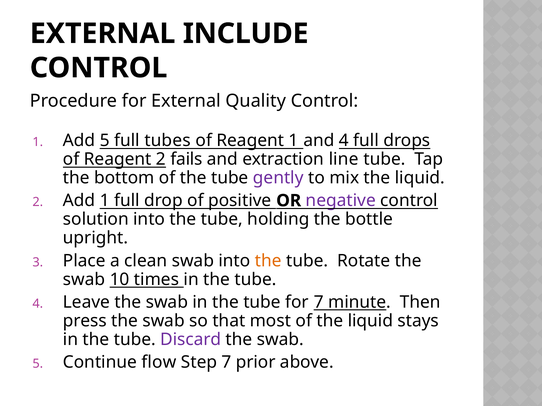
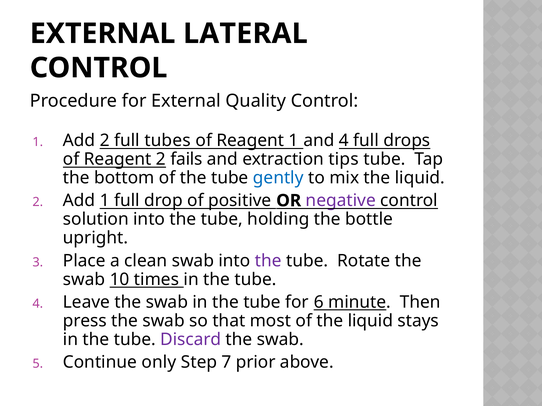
INCLUDE: INCLUDE -> LATERAL
Add 5: 5 -> 2
line: line -> tips
gently colour: purple -> blue
the at (268, 261) colour: orange -> purple
for 7: 7 -> 6
flow: flow -> only
